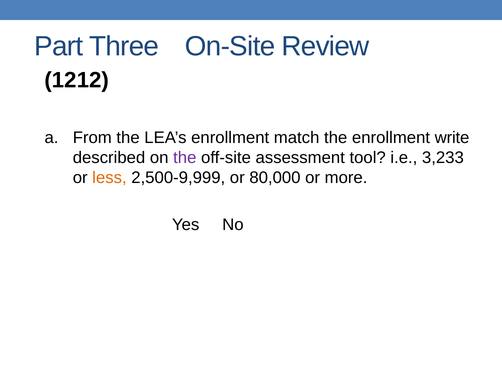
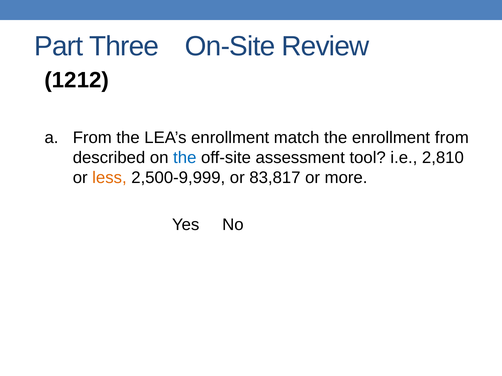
enrollment write: write -> from
the at (185, 158) colour: purple -> blue
3,233: 3,233 -> 2,810
80,000: 80,000 -> 83,817
